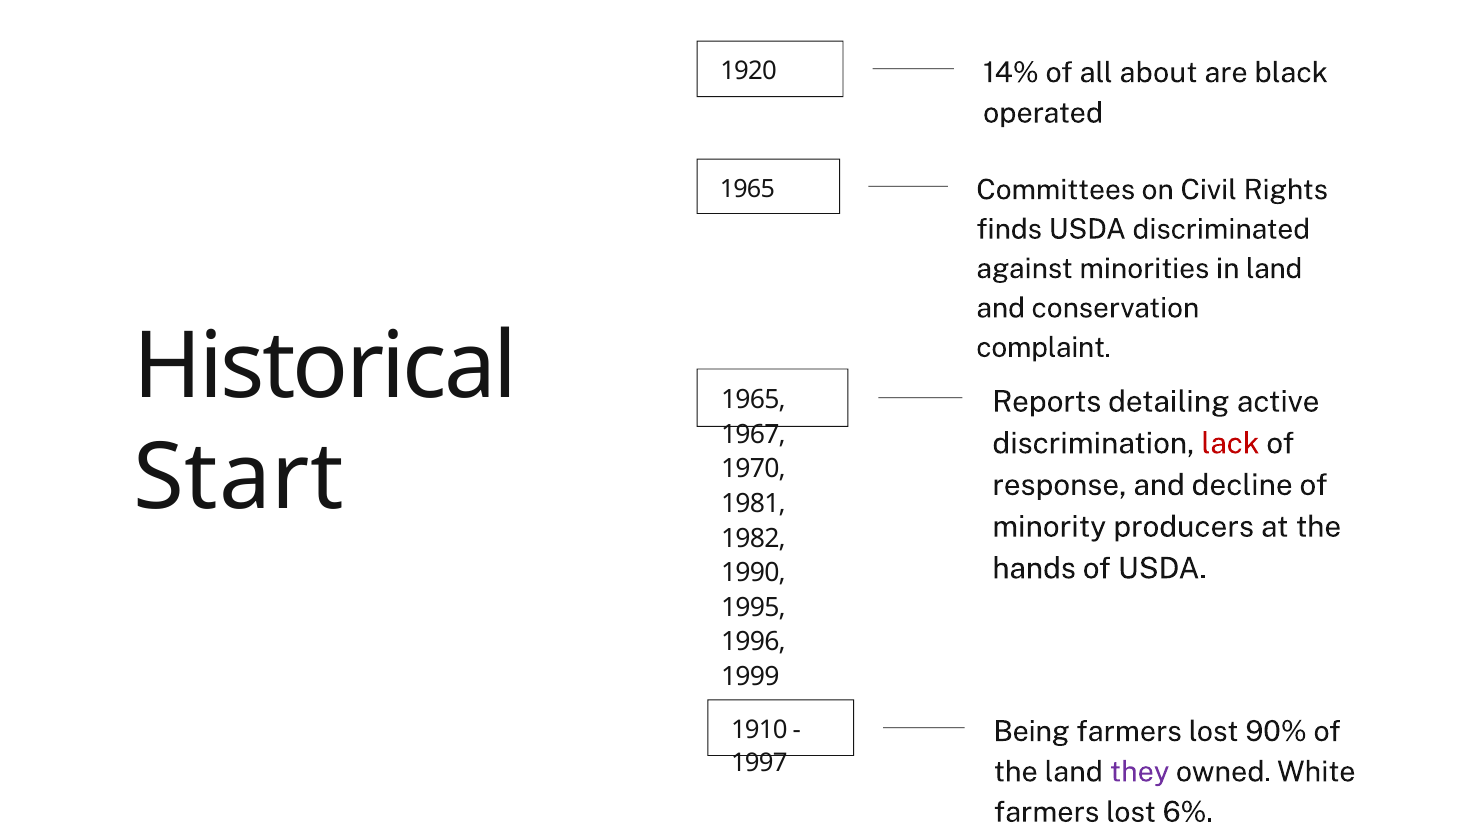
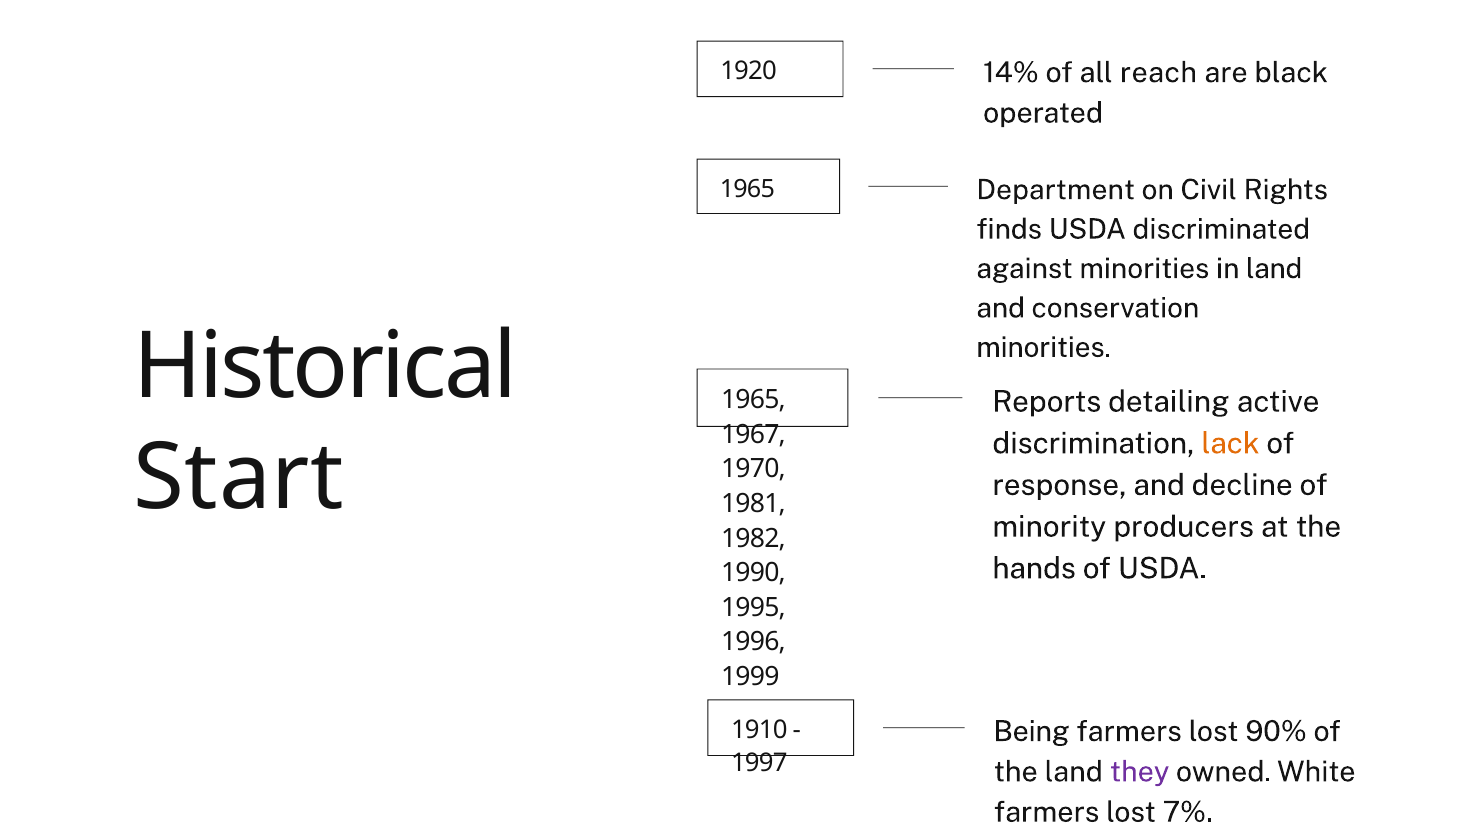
about: about -> reach
Committees: Committees -> Department
complaint at (1044, 348): complaint -> minorities
lack colour: red -> orange
6%: 6% -> 7%
